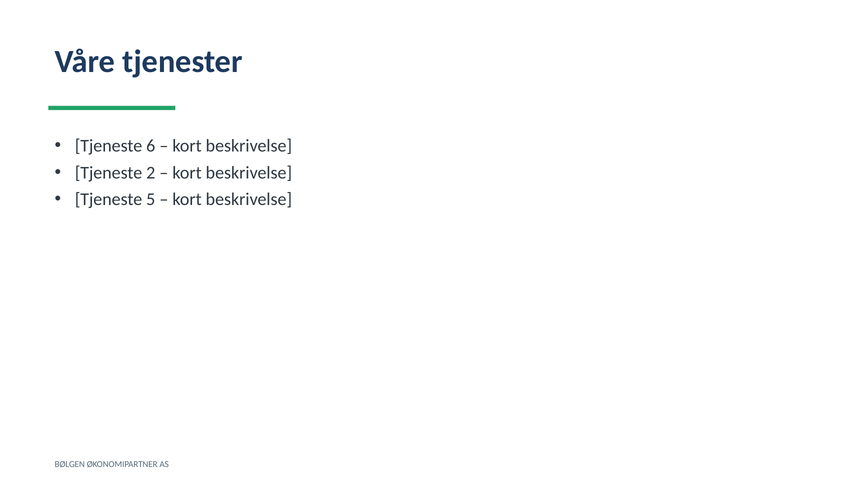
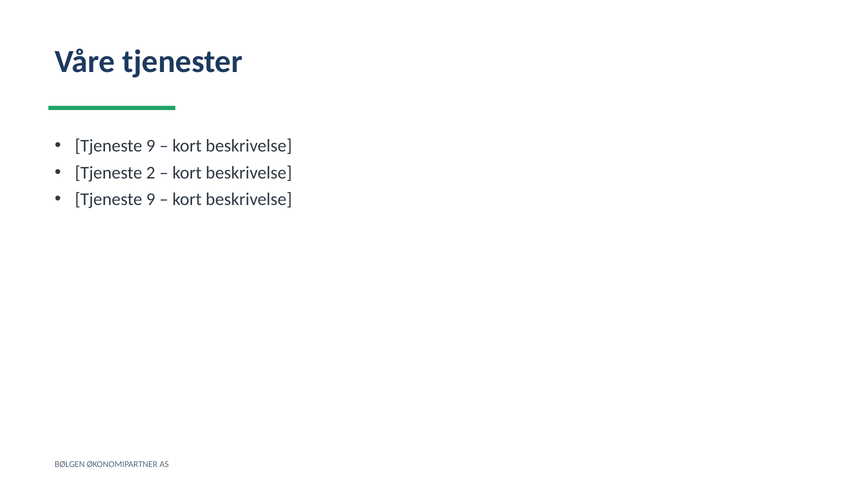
6 at (151, 146): 6 -> 9
5 at (151, 199): 5 -> 9
